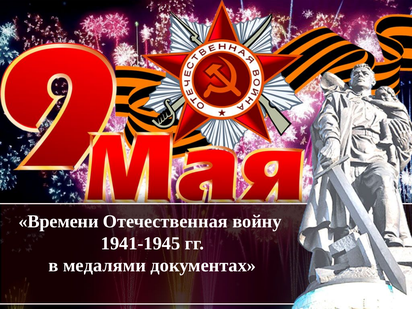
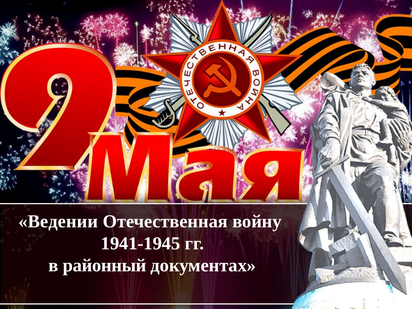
Времени: Времени -> Ведении
медалями: медалями -> районный
